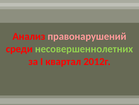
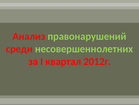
правонарушений colour: pink -> light green
